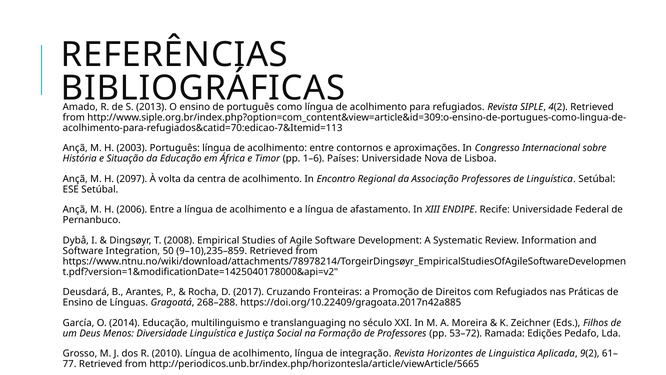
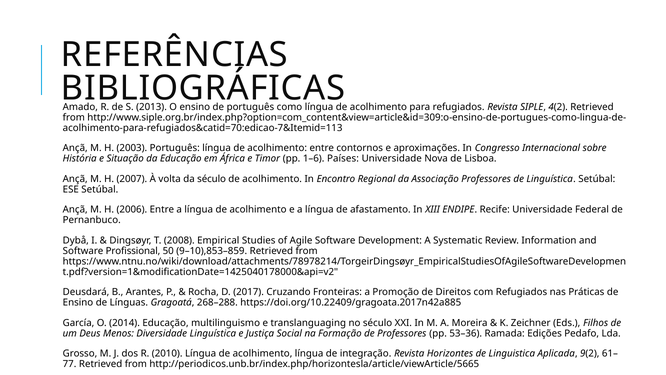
2097: 2097 -> 2007
da centra: centra -> século
Integration: Integration -> Profissional
9–10),235–859: 9–10),235–859 -> 9–10),853–859
53–72: 53–72 -> 53–36
